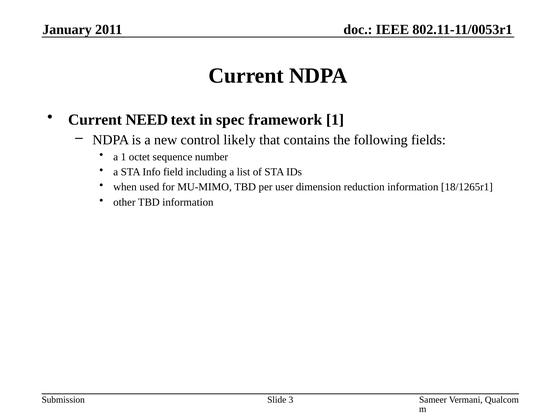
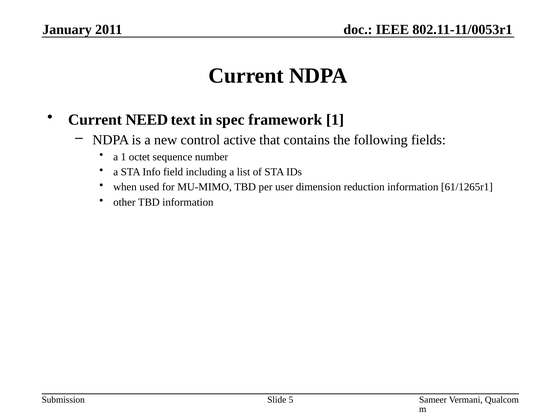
likely: likely -> active
18/1265r1: 18/1265r1 -> 61/1265r1
3: 3 -> 5
